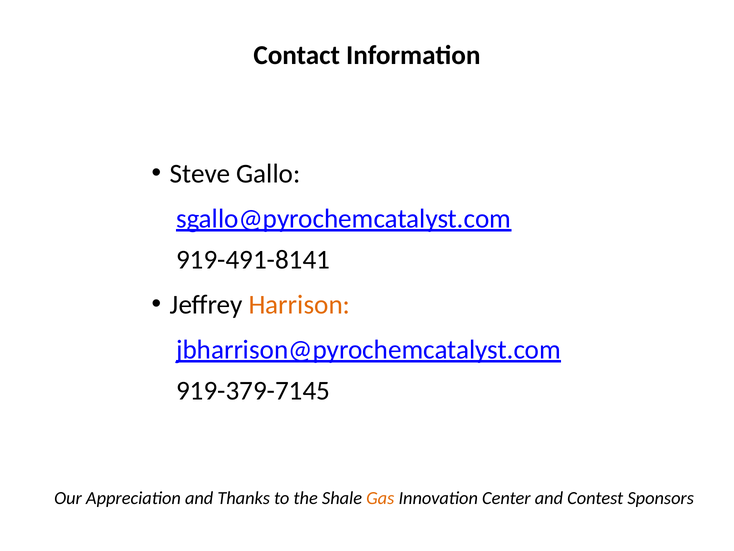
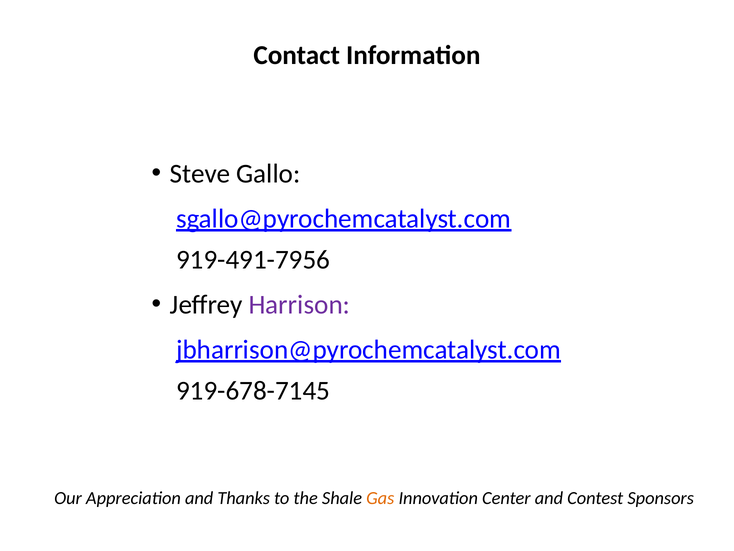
919-491-8141: 919-491-8141 -> 919-491-7956
Harrison colour: orange -> purple
919-379-7145: 919-379-7145 -> 919-678-7145
